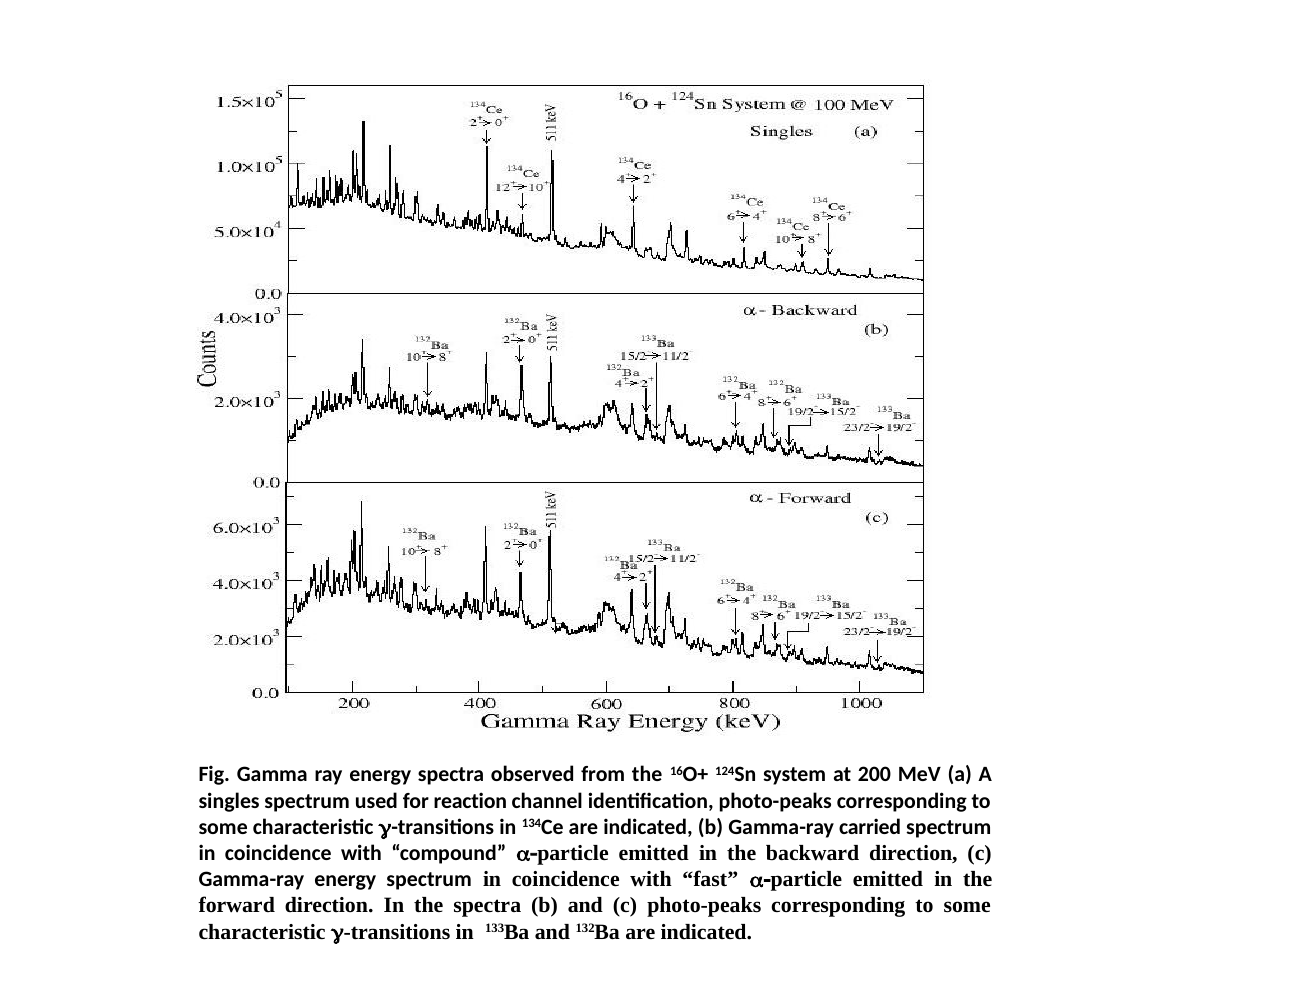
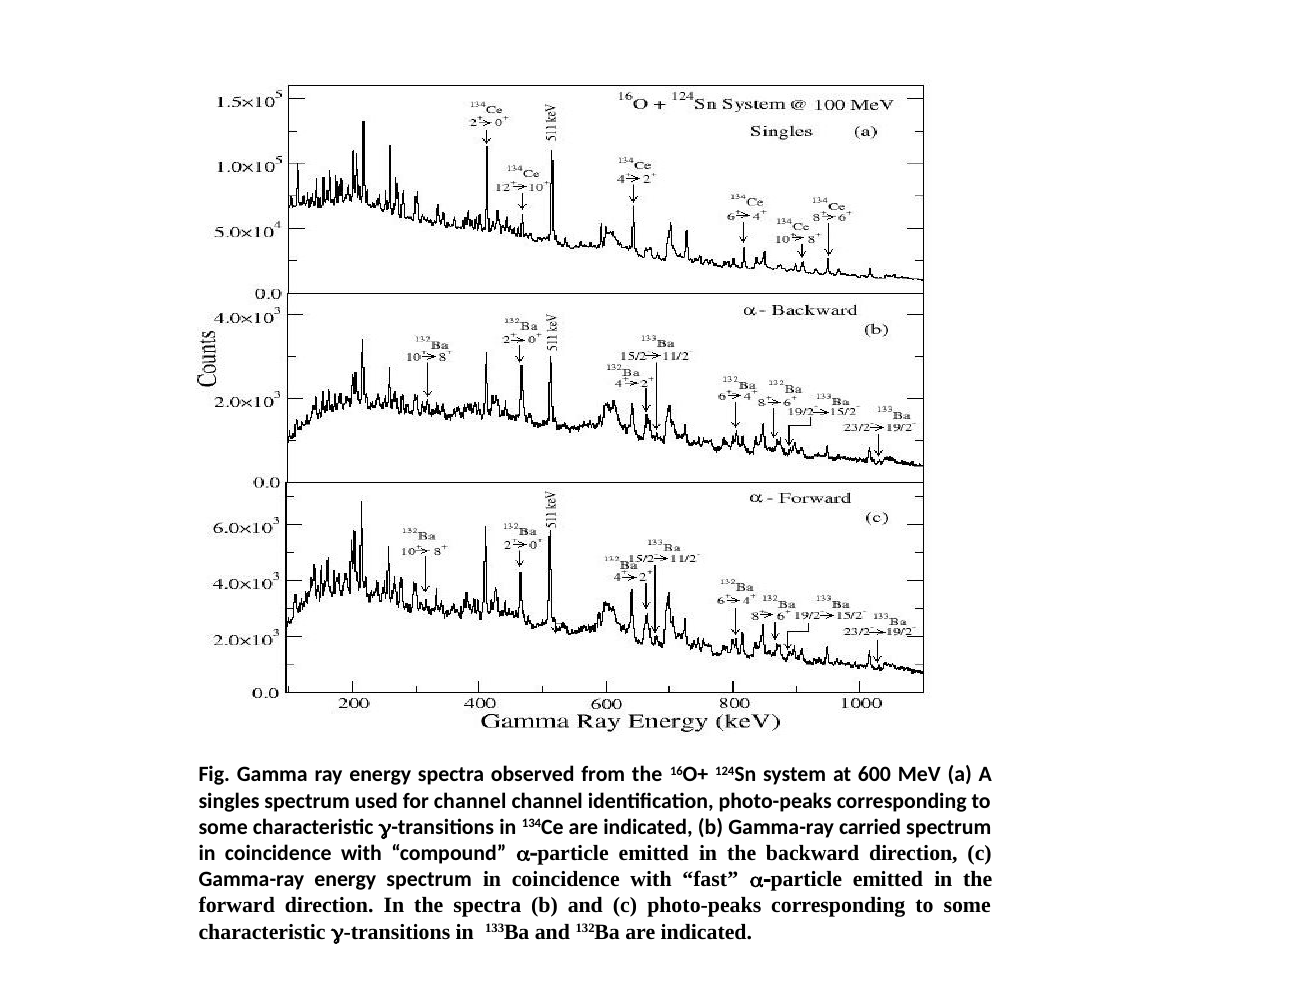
200: 200 -> 600
for reaction: reaction -> channel
